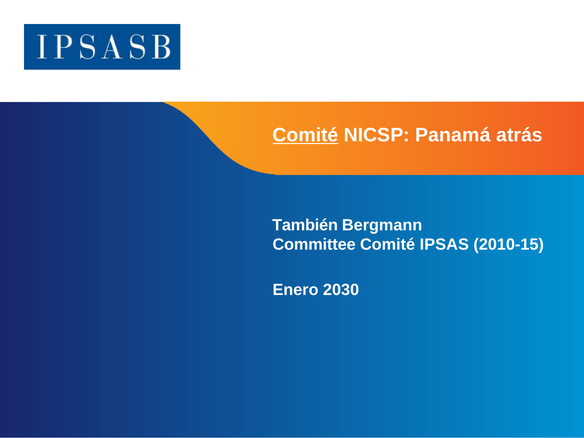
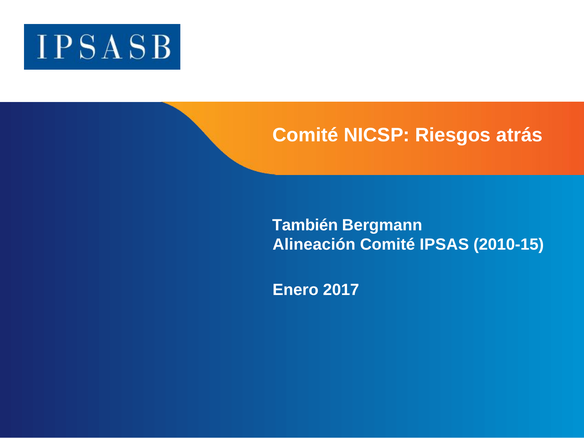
Comité at (305, 135) underline: present -> none
Panamá: Panamá -> Riesgos
Committee: Committee -> Alineación
2030: 2030 -> 2017
